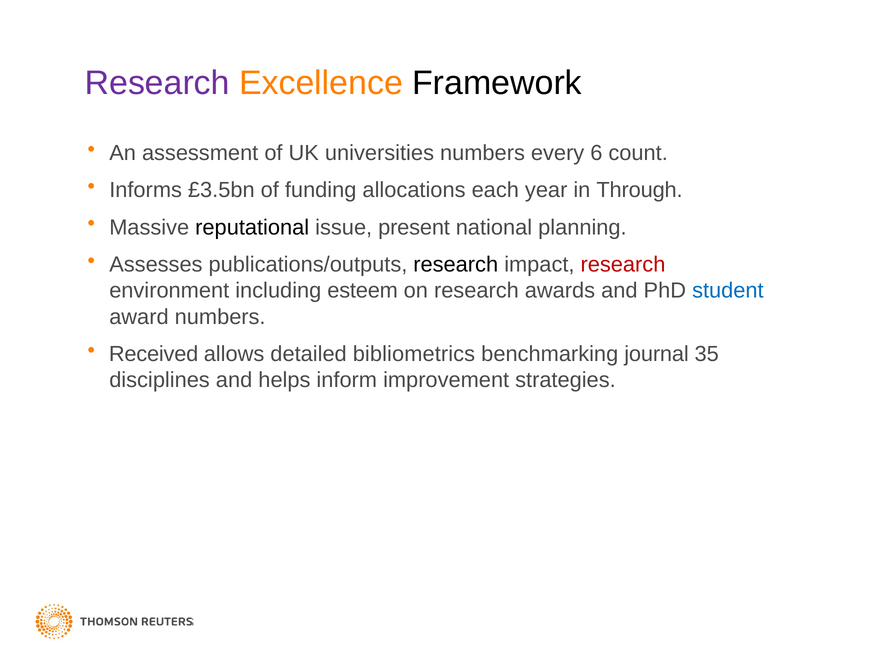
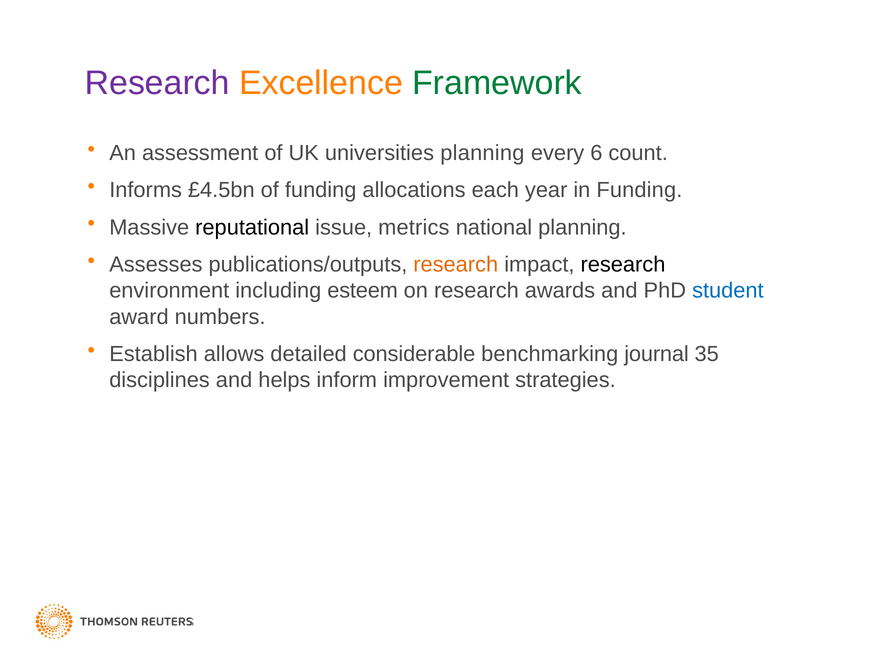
Framework colour: black -> green
universities numbers: numbers -> planning
£3.5bn: £3.5bn -> £4.5bn
in Through: Through -> Funding
present: present -> metrics
research at (456, 264) colour: black -> orange
research at (623, 264) colour: red -> black
Received: Received -> Establish
bibliometrics: bibliometrics -> considerable
